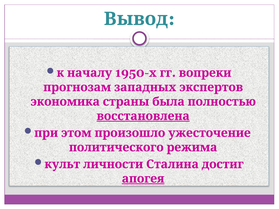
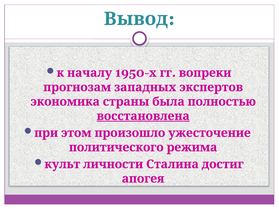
апогея underline: present -> none
